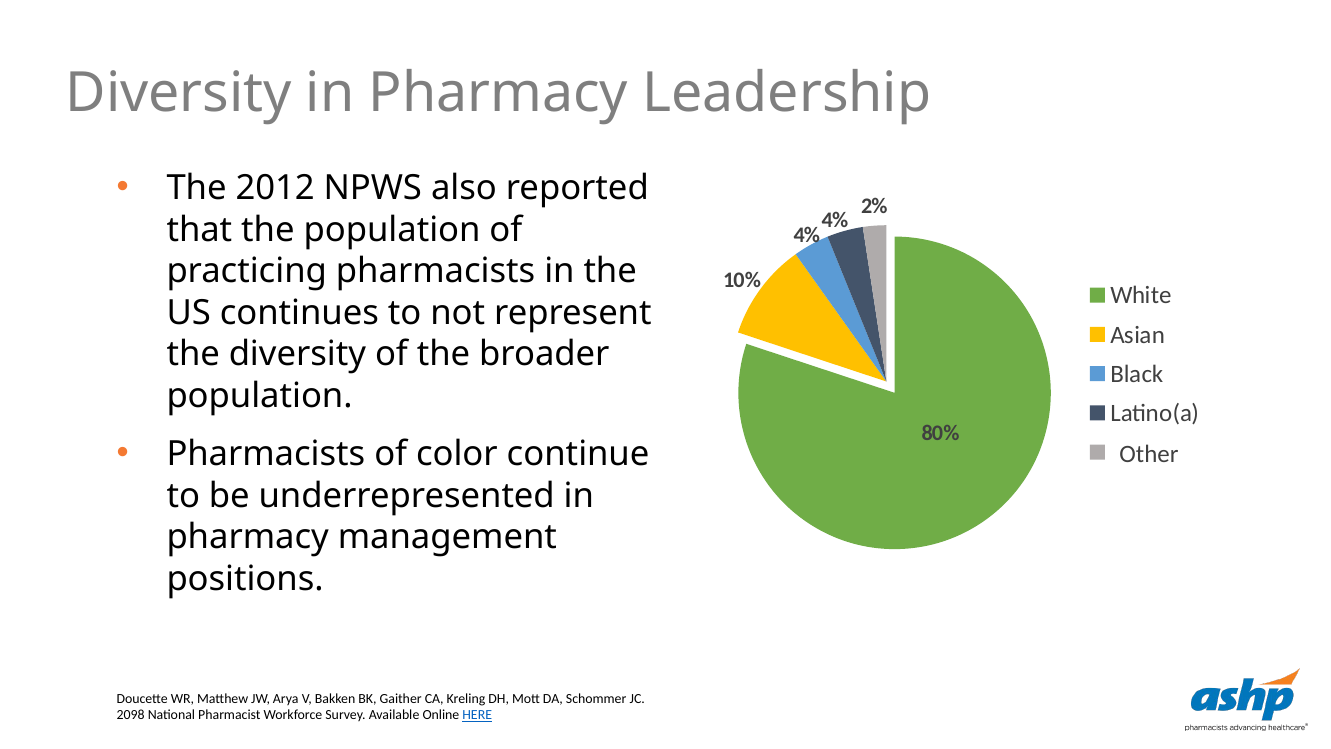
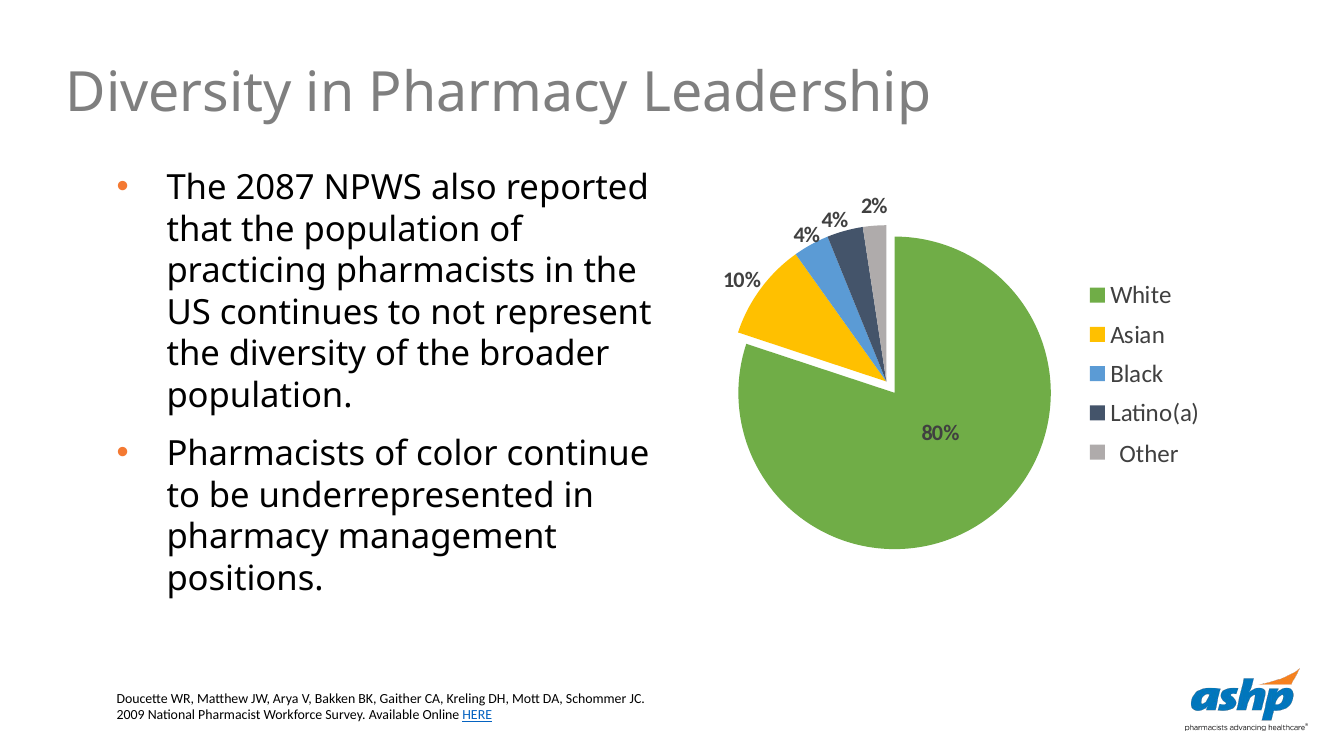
2012: 2012 -> 2087
2098: 2098 -> 2009
